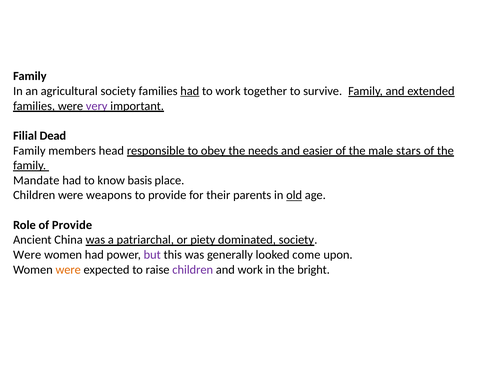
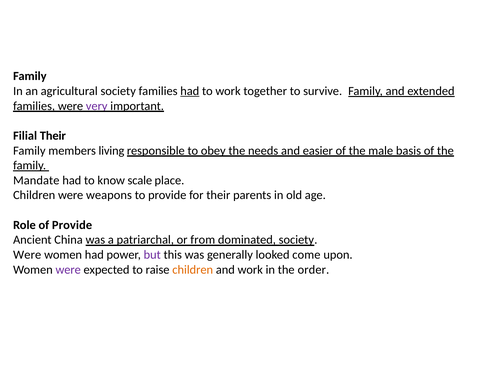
Filial Dead: Dead -> Their
head: head -> living
stars: stars -> basis
basis: basis -> scale
old underline: present -> none
piety: piety -> from
were at (68, 270) colour: orange -> purple
children at (193, 270) colour: purple -> orange
bright: bright -> order
